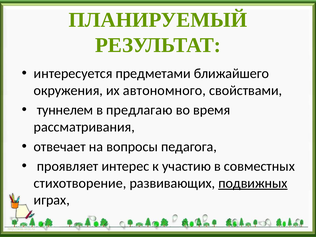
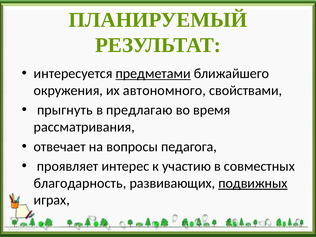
предметами underline: none -> present
туннелем: туннелем -> прыгнуть
стихотворение: стихотворение -> благодарность
